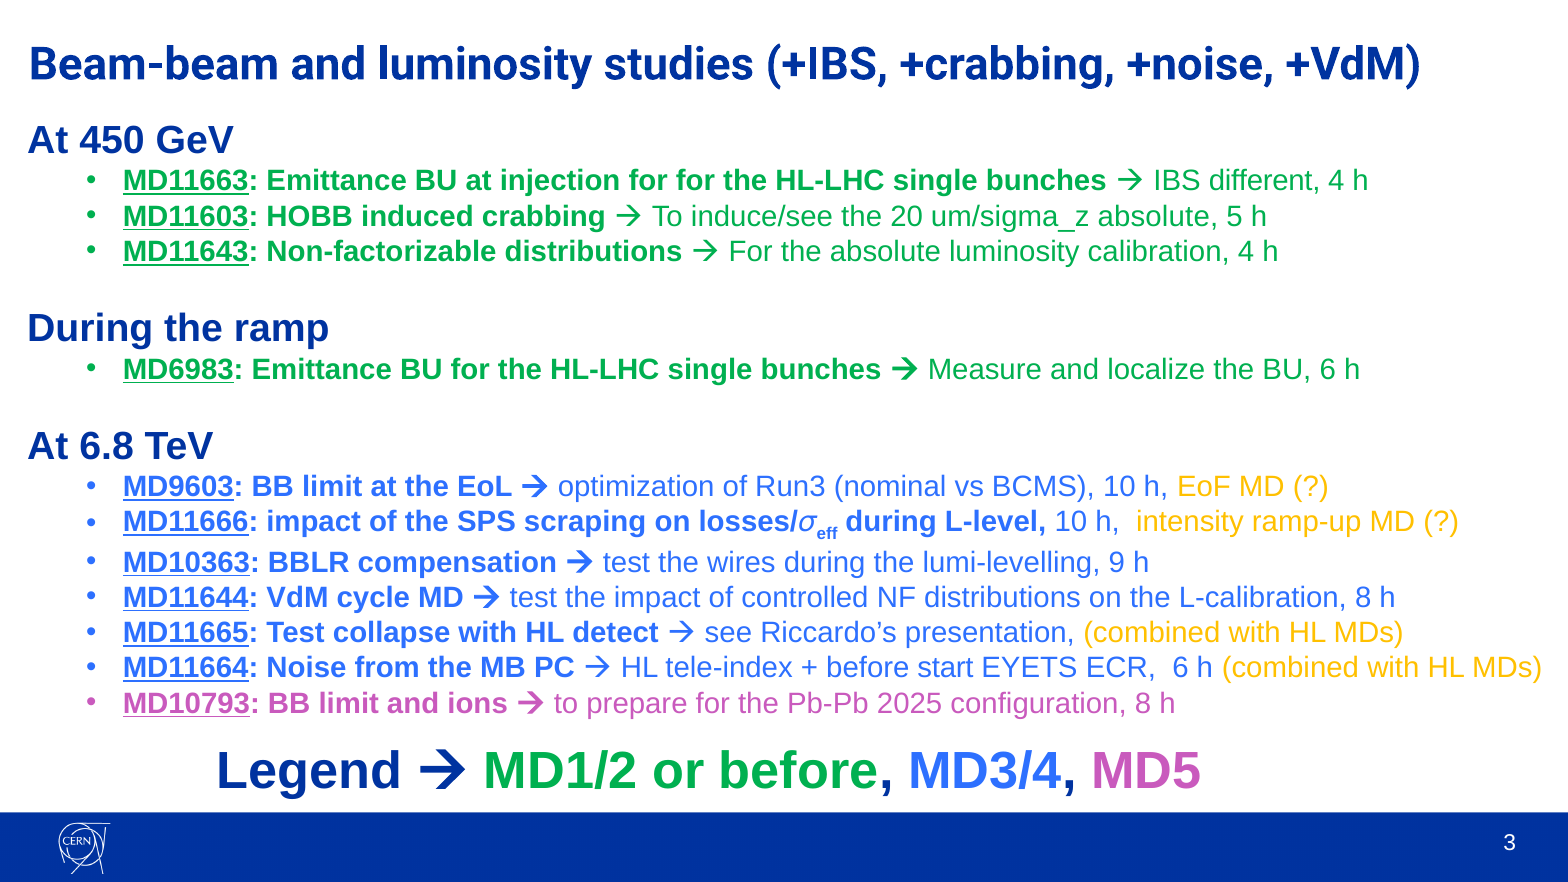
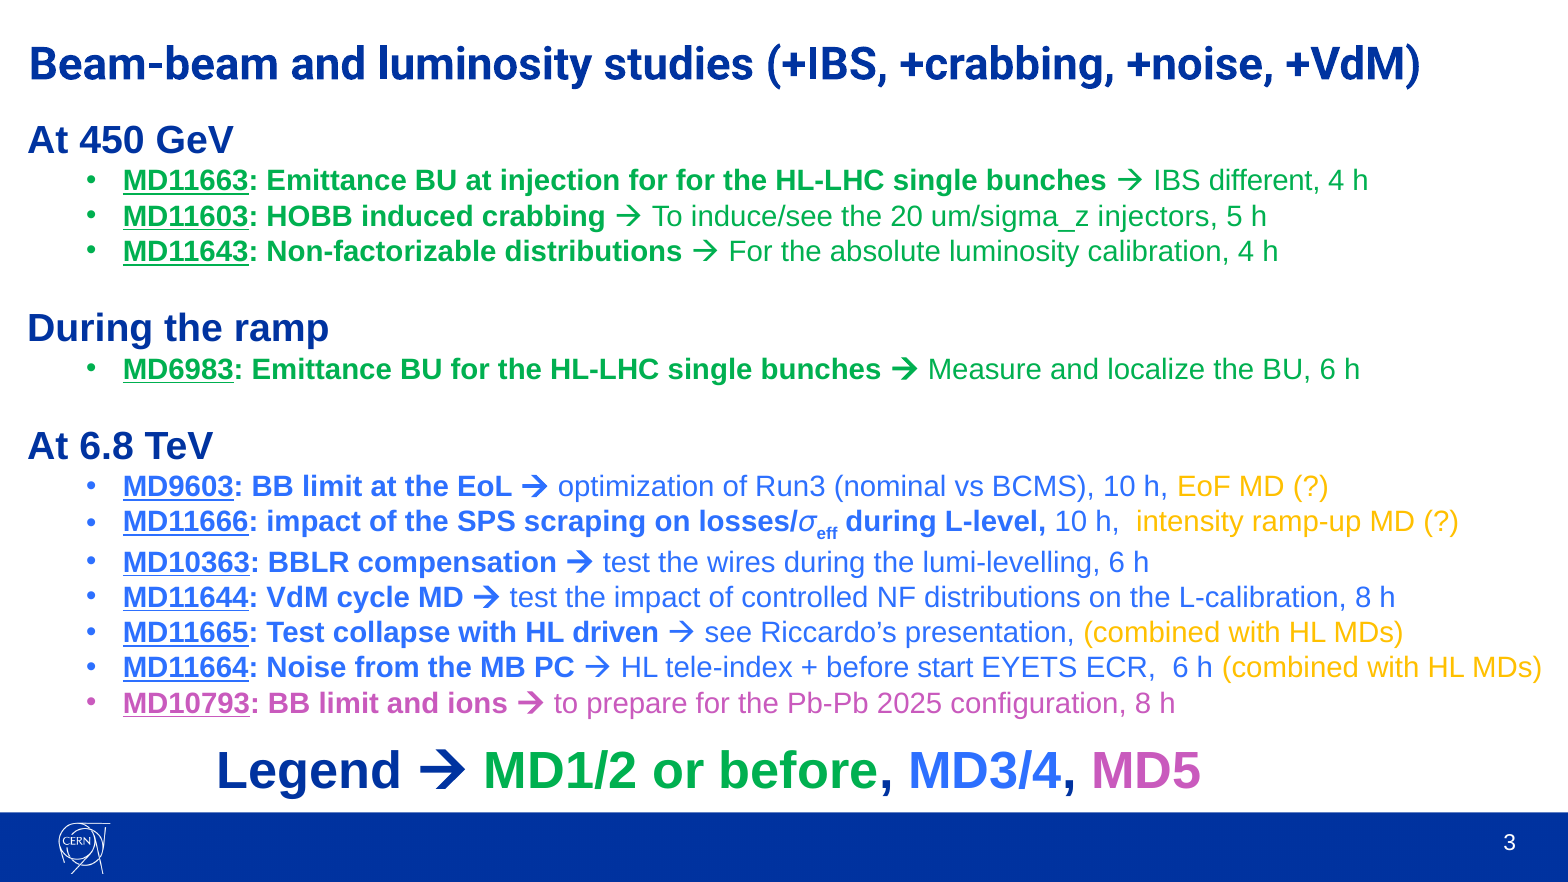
um/sigma_z absolute: absolute -> injectors
lumi-levelling 9: 9 -> 6
detect: detect -> driven
